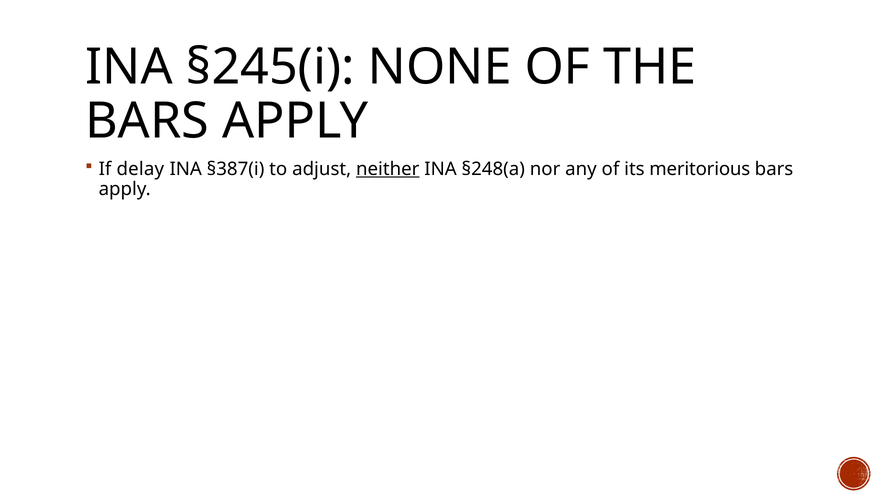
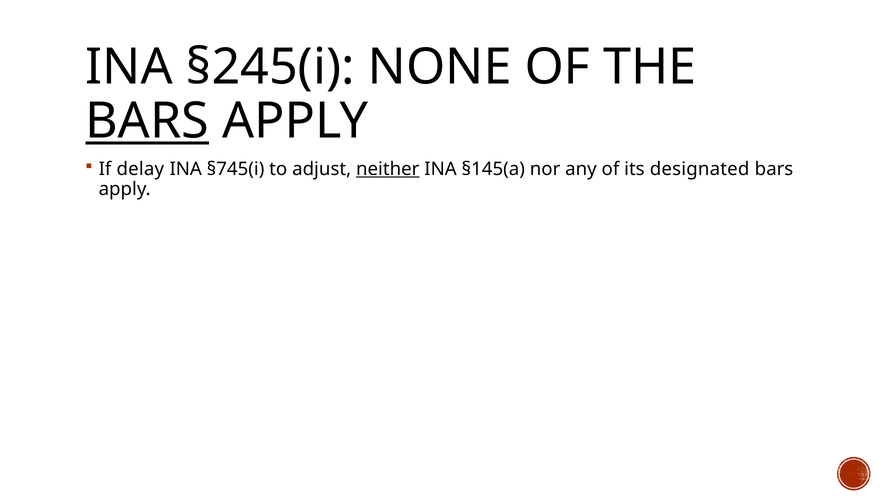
BARS at (147, 121) underline: none -> present
§387(i: §387(i -> §745(i
§248(a: §248(a -> §145(a
meritorious: meritorious -> designated
